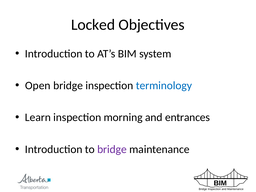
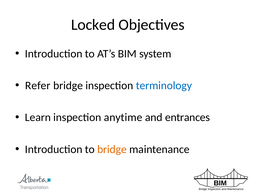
Open: Open -> Refer
morning: morning -> anytime
bridge at (112, 149) colour: purple -> orange
